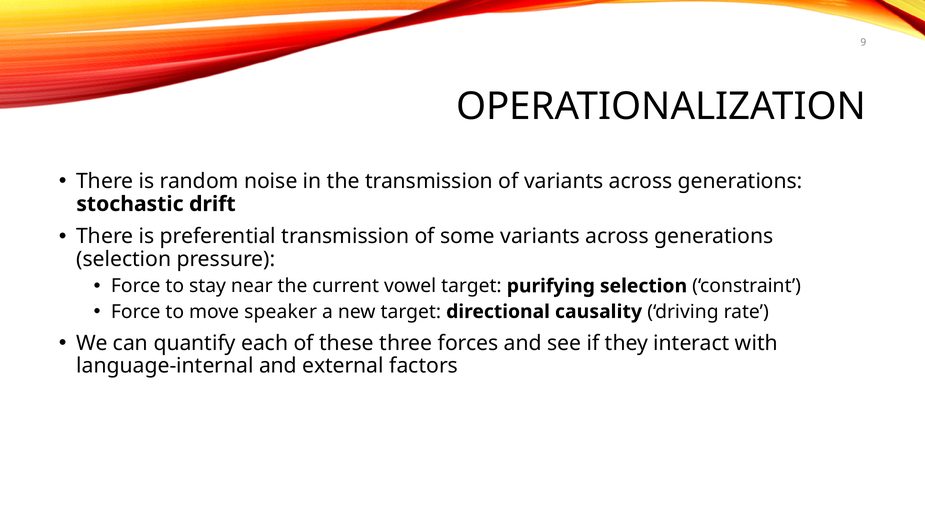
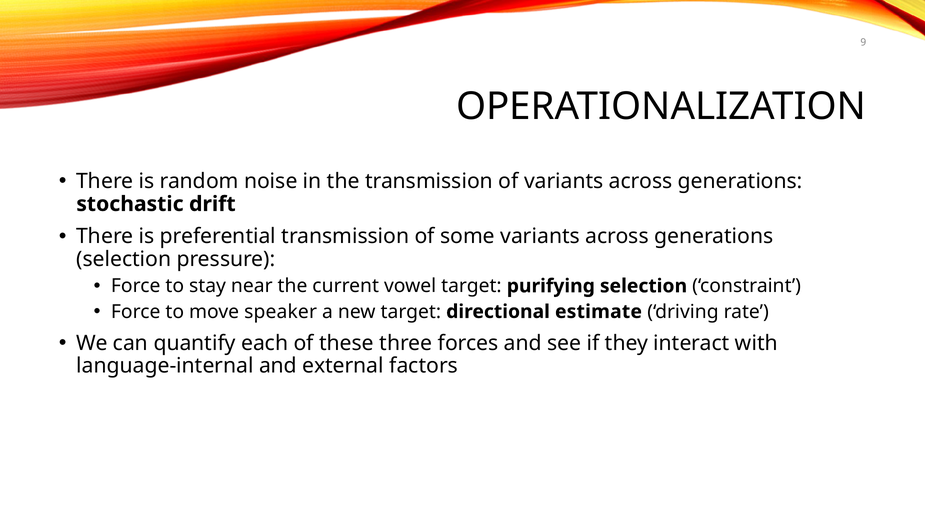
causality: causality -> estimate
